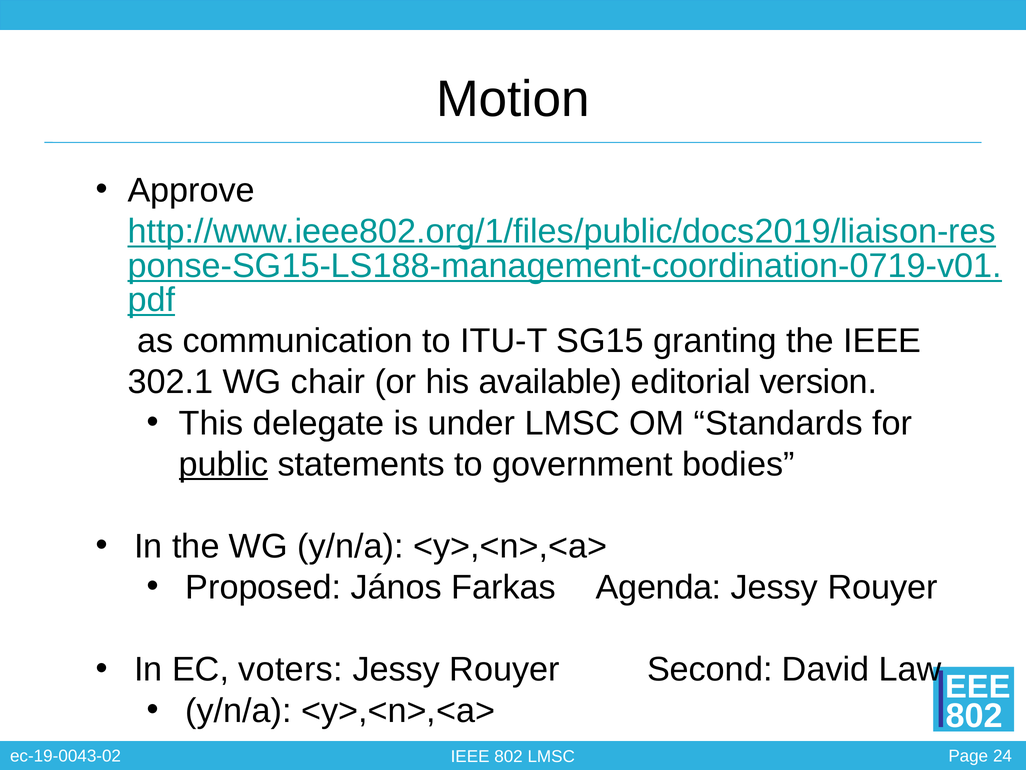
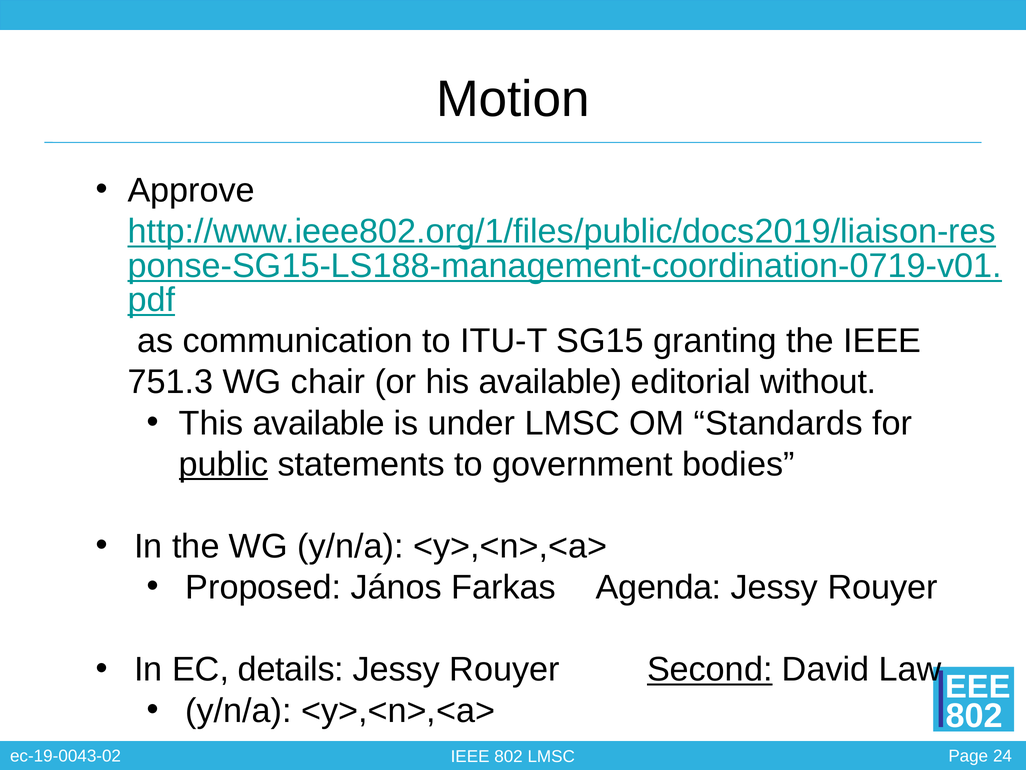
302.1: 302.1 -> 751.3
version: version -> without
This delegate: delegate -> available
voters: voters -> details
Second underline: none -> present
